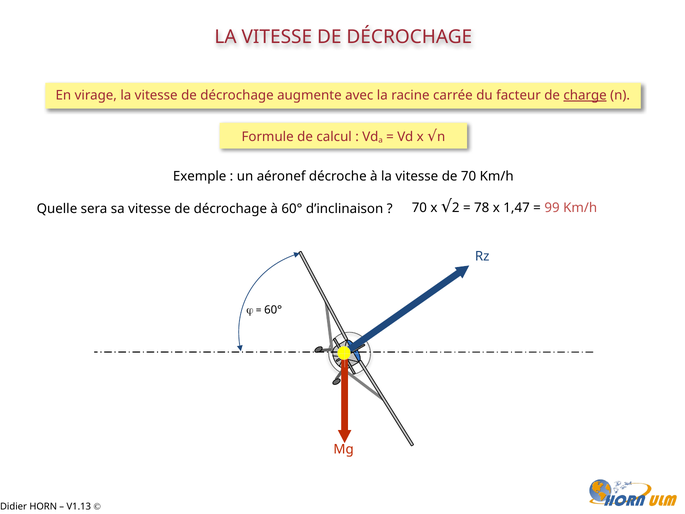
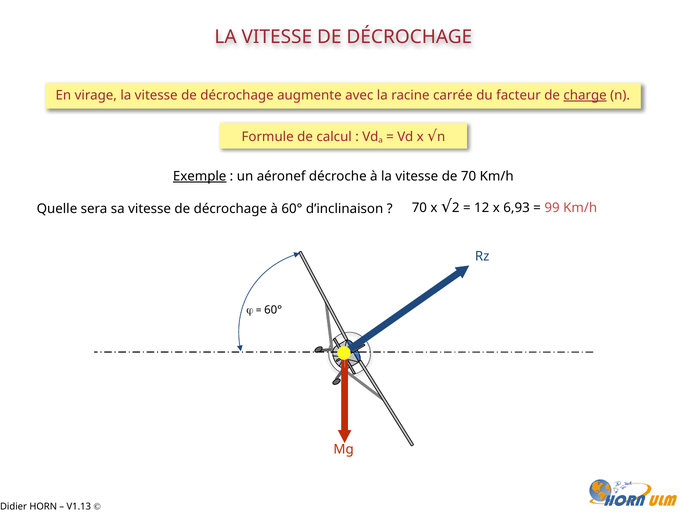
Exemple underline: none -> present
78: 78 -> 12
1,47: 1,47 -> 6,93
